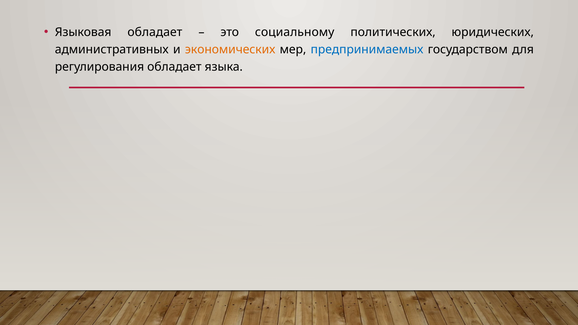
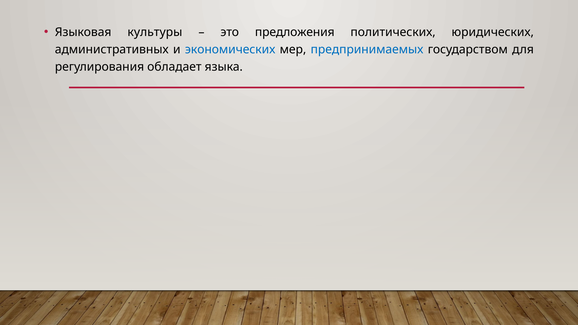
Языковая обладает: обладает -> культуры
социальному: социальному -> предложения
экономических colour: orange -> blue
